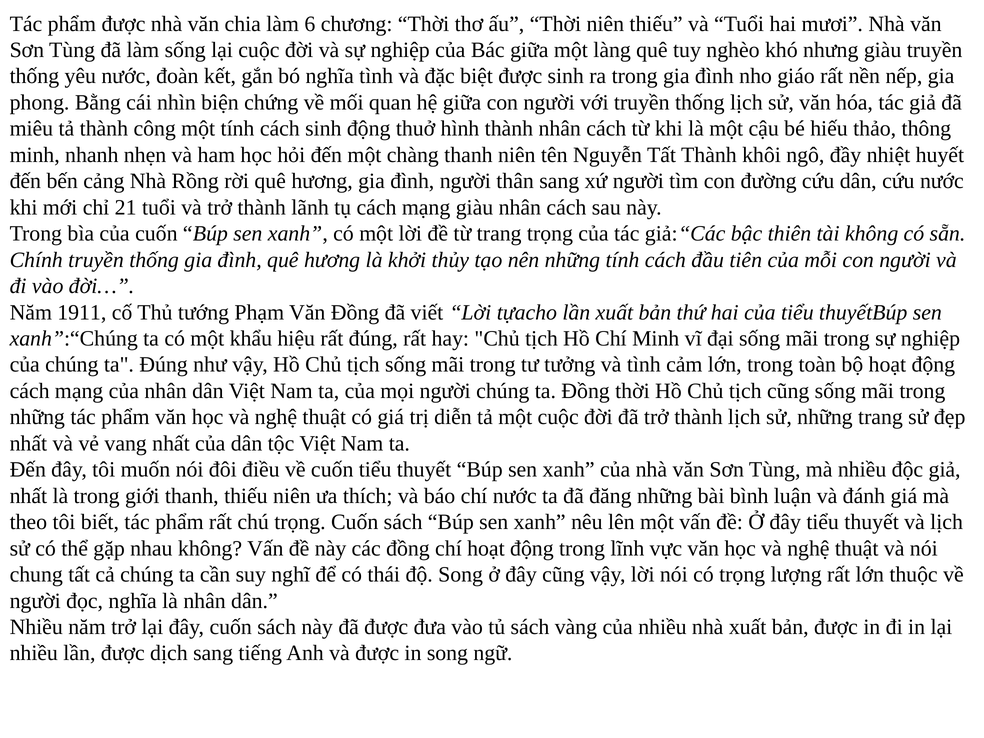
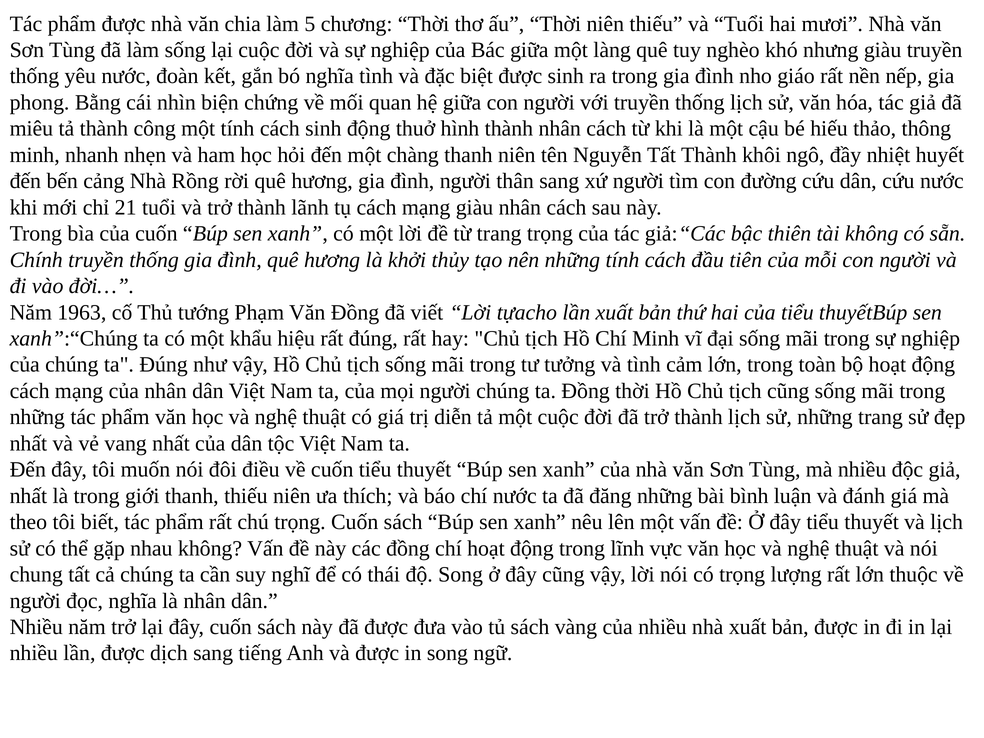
6: 6 -> 5
1911: 1911 -> 1963
